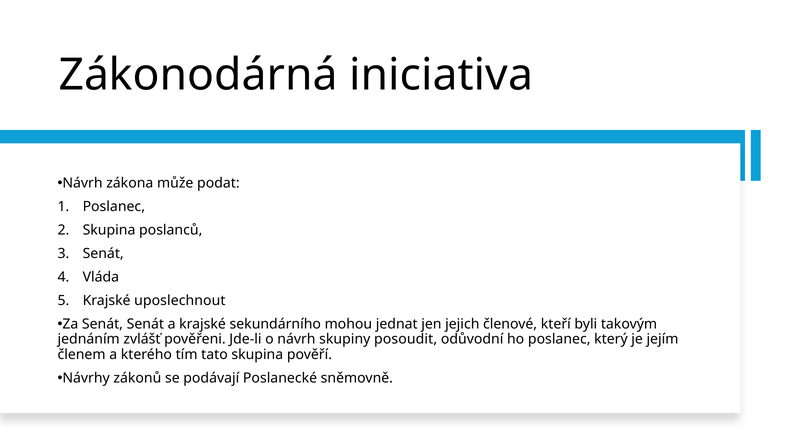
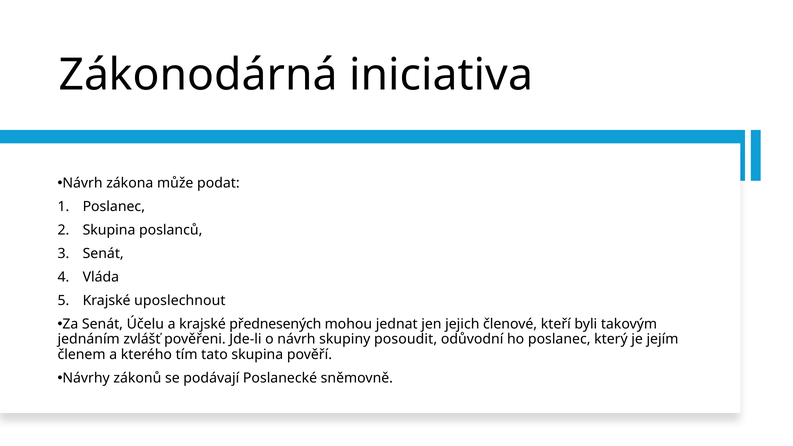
Senát Senát: Senát -> Účelu
sekundárního: sekundárního -> přednesených
